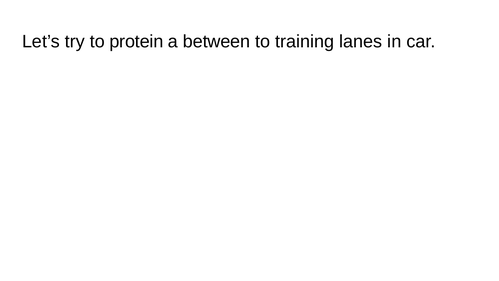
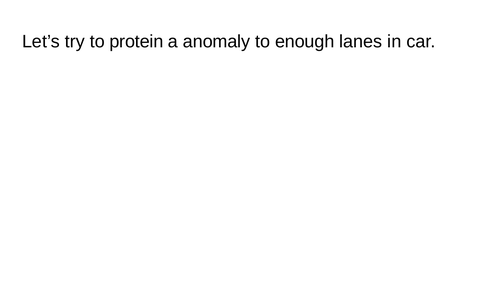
between: between -> anomaly
training: training -> enough
